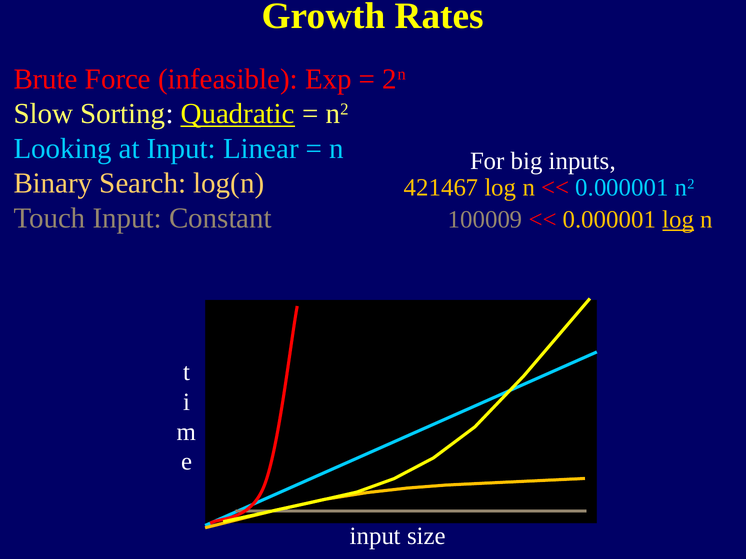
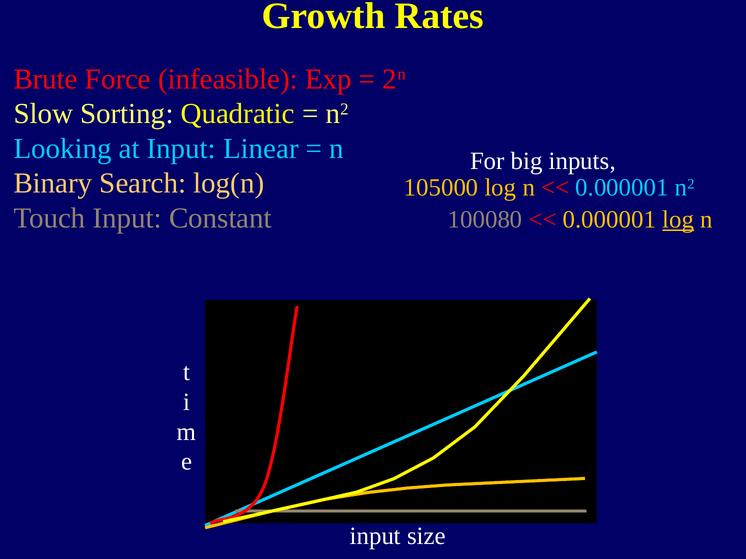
Quadratic underline: present -> none
421467: 421467 -> 105000
100009: 100009 -> 100080
